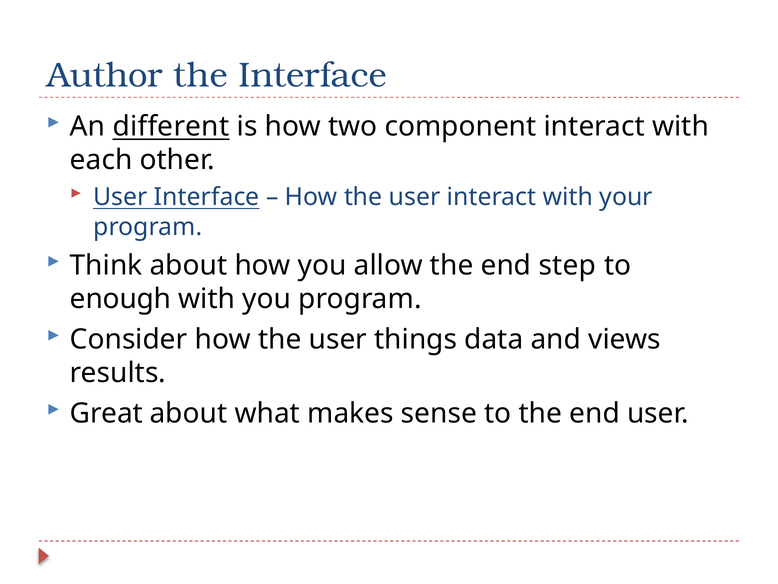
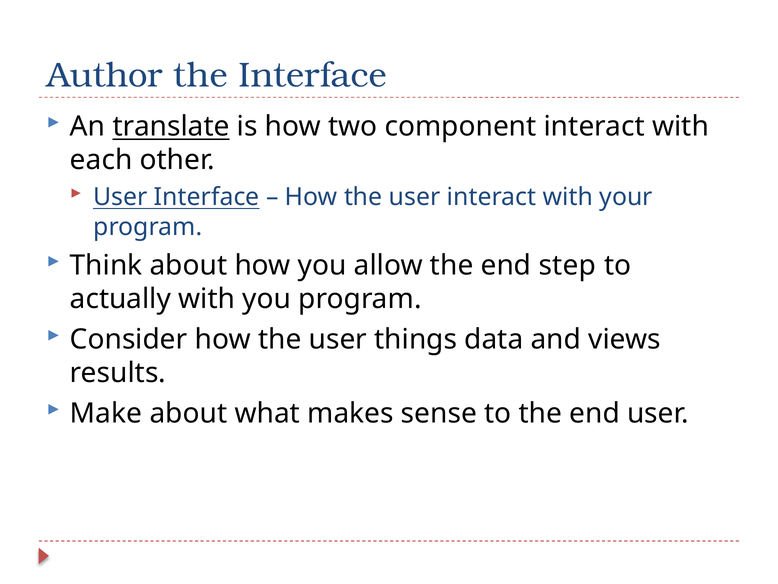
different: different -> translate
enough: enough -> actually
Great: Great -> Make
